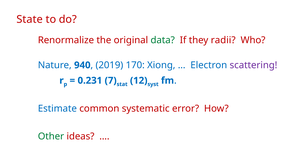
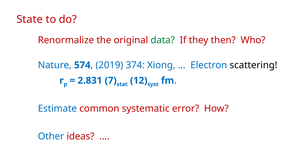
radii: radii -> then
940: 940 -> 574
170: 170 -> 374
scattering colour: purple -> black
0.231: 0.231 -> 2.831
Other colour: green -> blue
